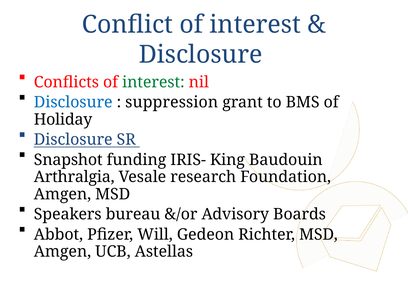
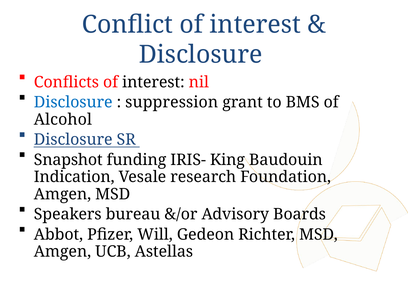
interest at (153, 82) colour: green -> black
Holiday: Holiday -> Alcohol
Arthralgia: Arthralgia -> Indication
